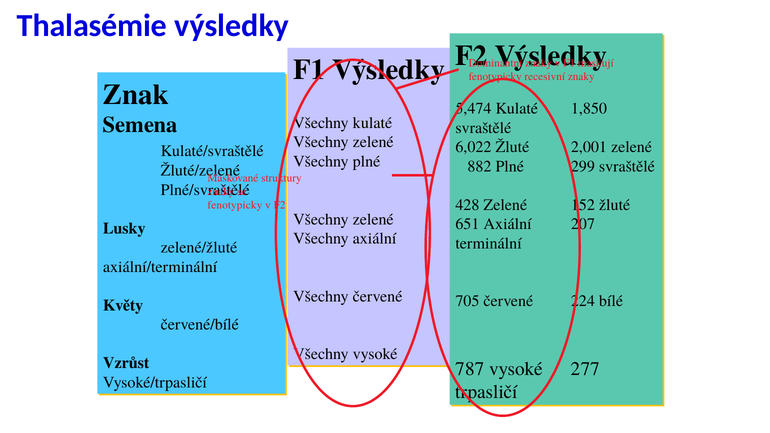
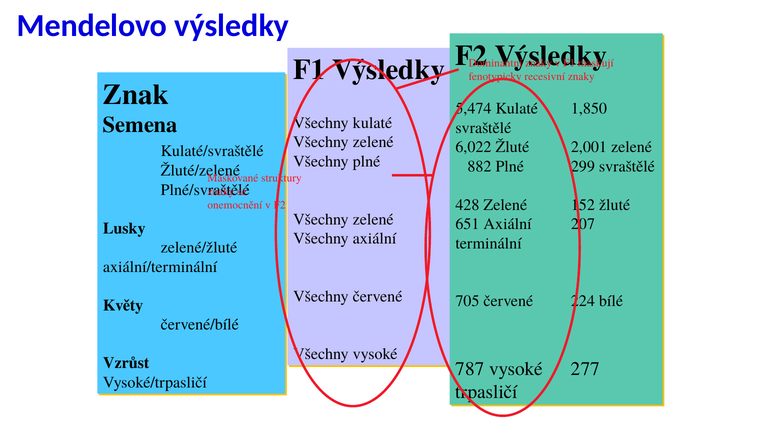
Thalasémie: Thalasémie -> Mendelovo
fenotypicky at (235, 205): fenotypicky -> onemocnění
